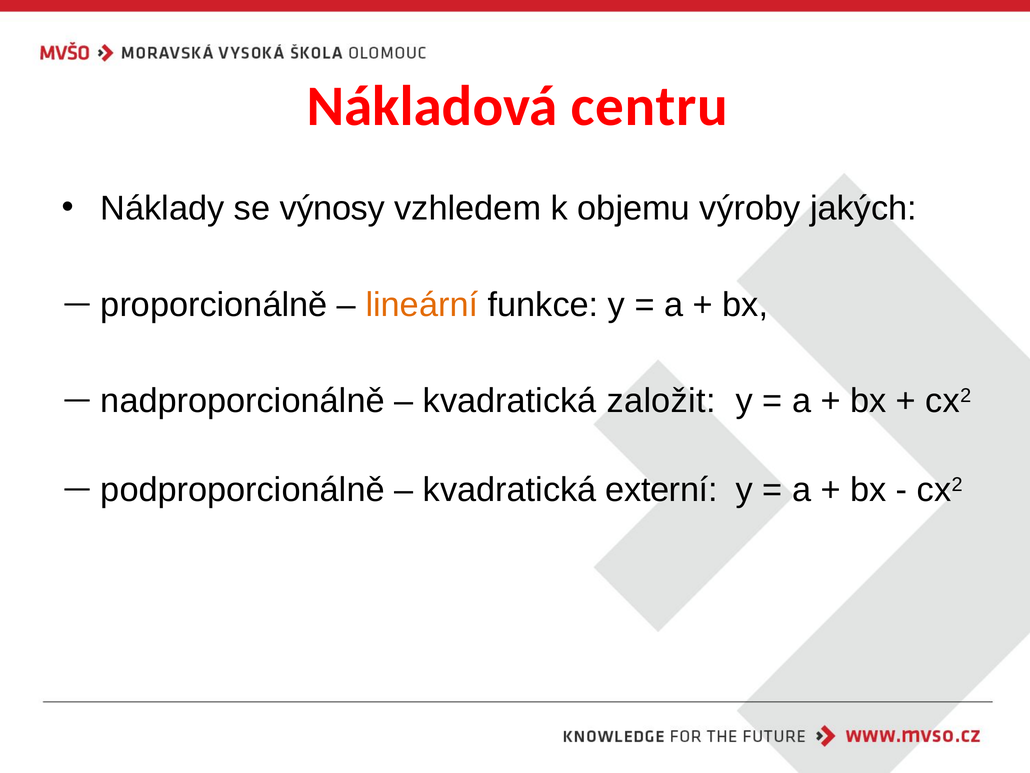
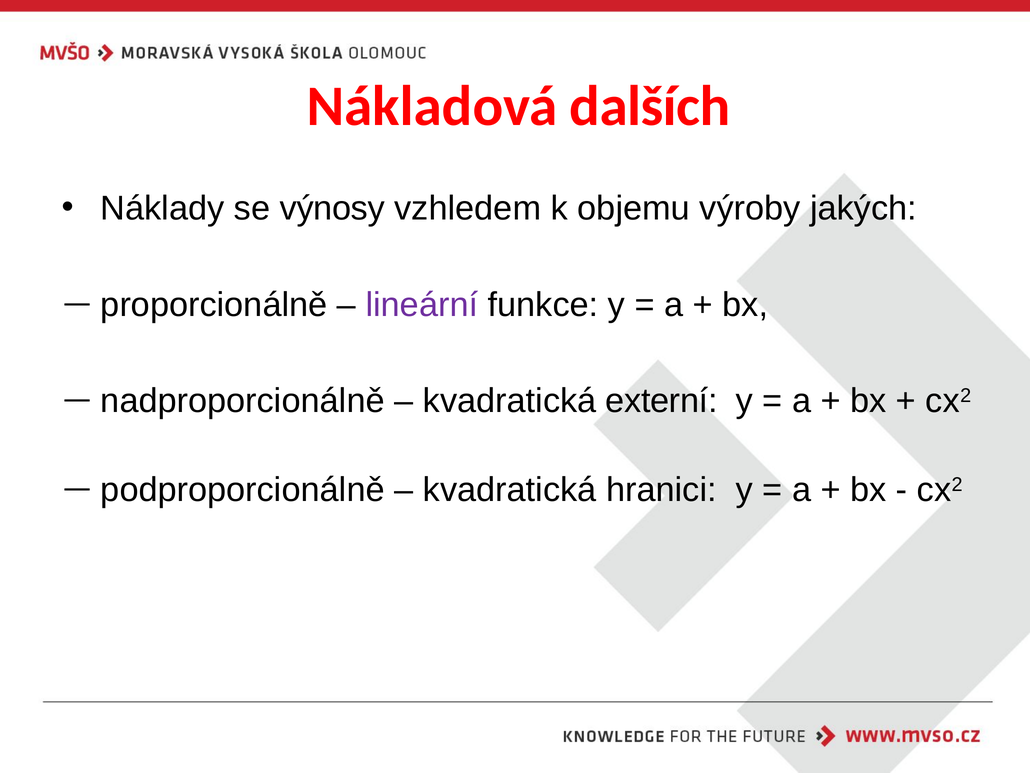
centru: centru -> dalších
lineární colour: orange -> purple
založit: založit -> externí
externí: externí -> hranici
